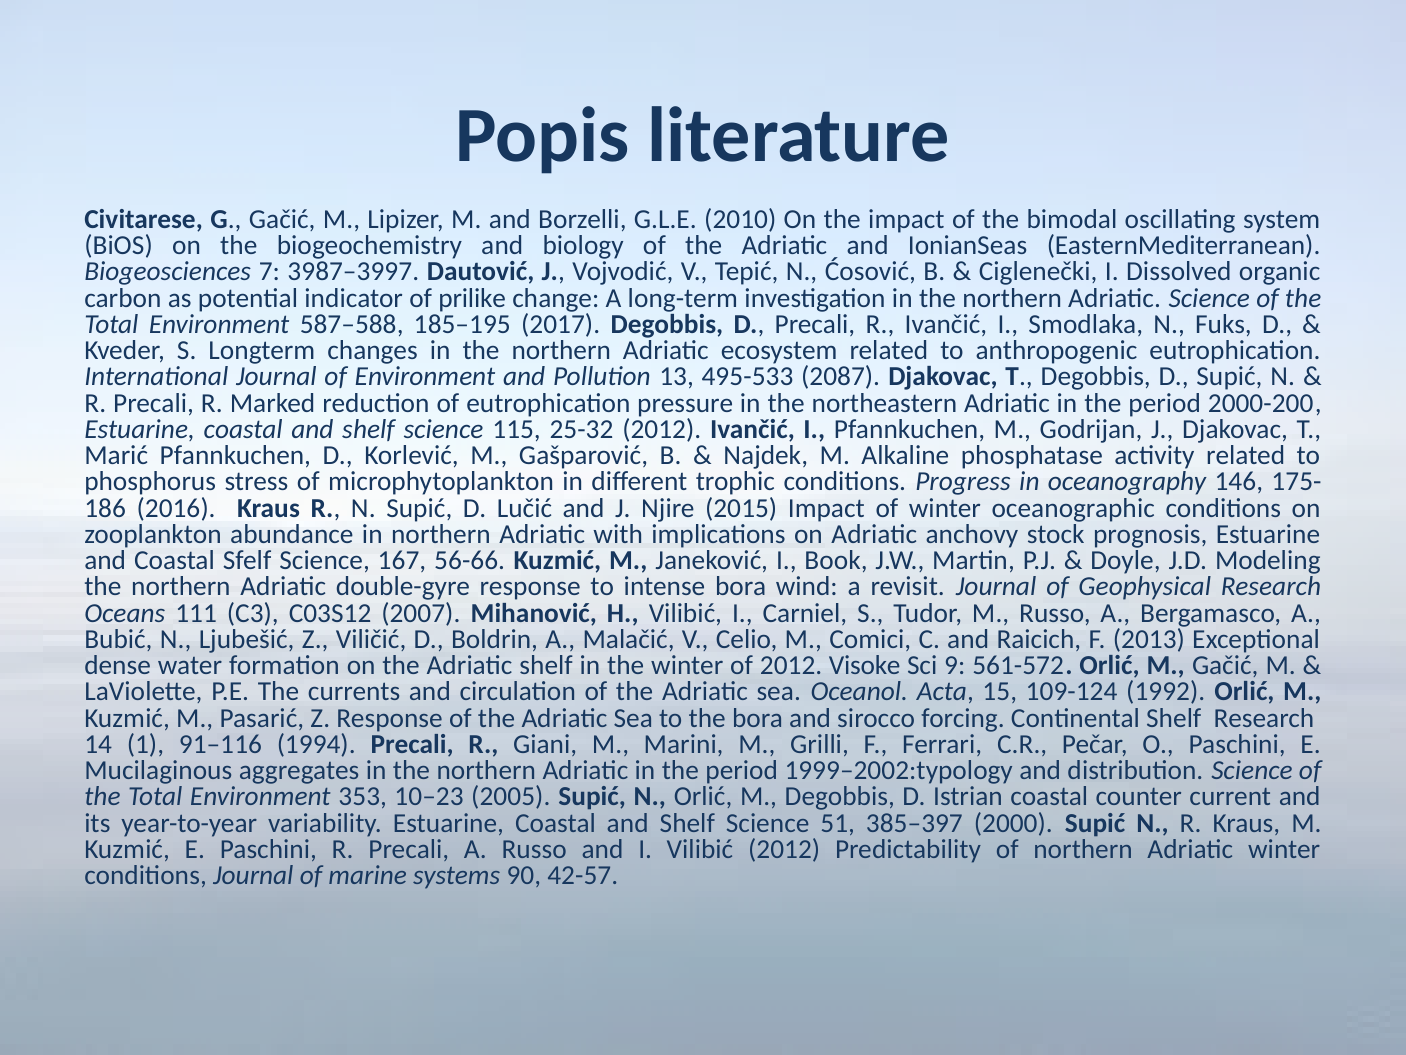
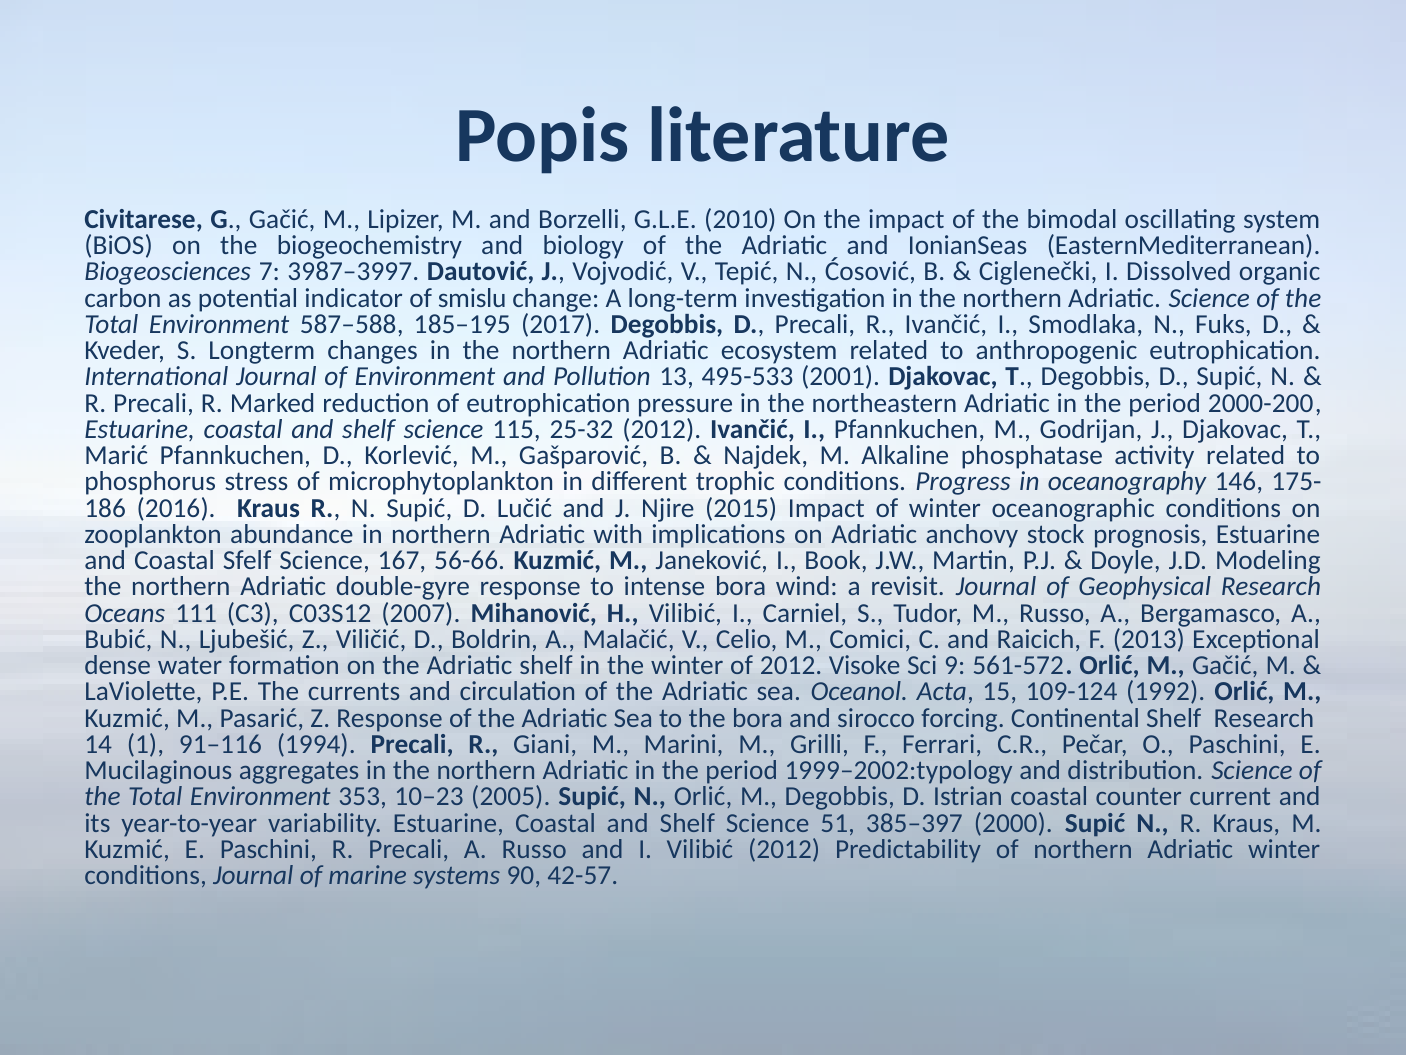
prilike: prilike -> smislu
2087: 2087 -> 2001
